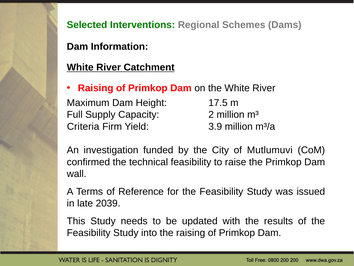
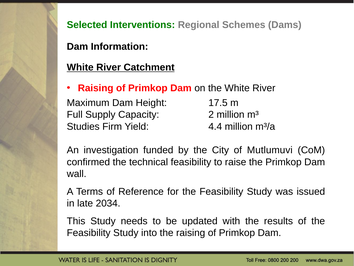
Criteria: Criteria -> Studies
3.9: 3.9 -> 4.4
2039: 2039 -> 2034
